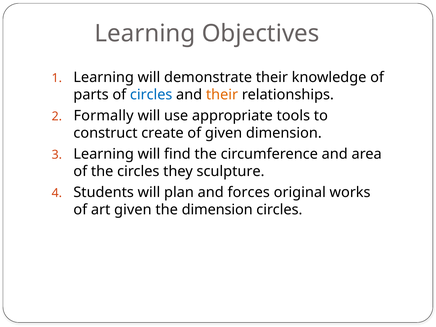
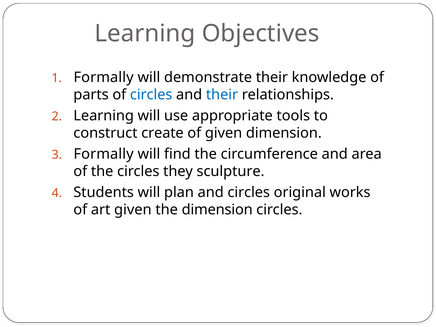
Learning at (104, 77): Learning -> Formally
their at (222, 95) colour: orange -> blue
Formally at (104, 116): Formally -> Learning
Learning at (104, 154): Learning -> Formally
and forces: forces -> circles
